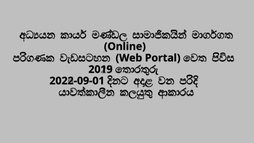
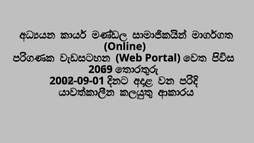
2019: 2019 -> 2069
2022-09-01: 2022-09-01 -> 2002-09-01
